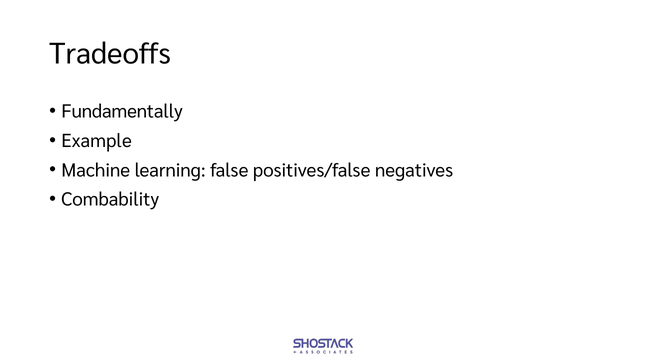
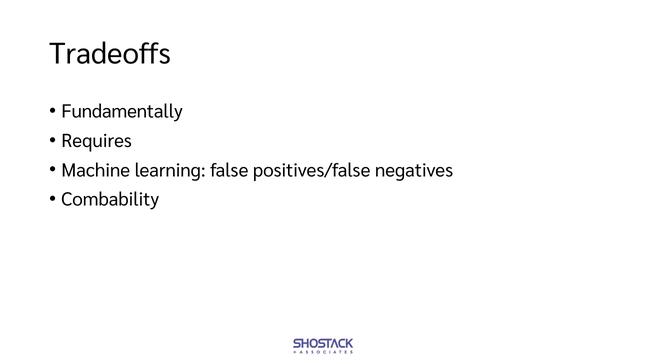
Example: Example -> Requires
